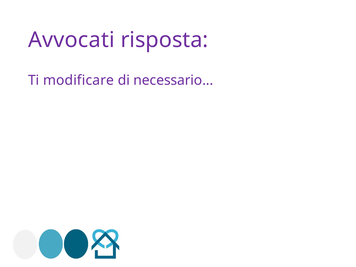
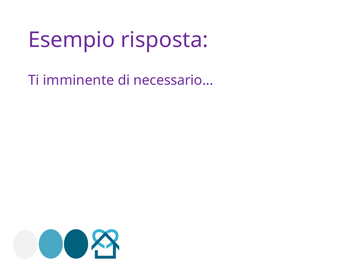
Avvocati: Avvocati -> Esempio
modificare: modificare -> imminente
